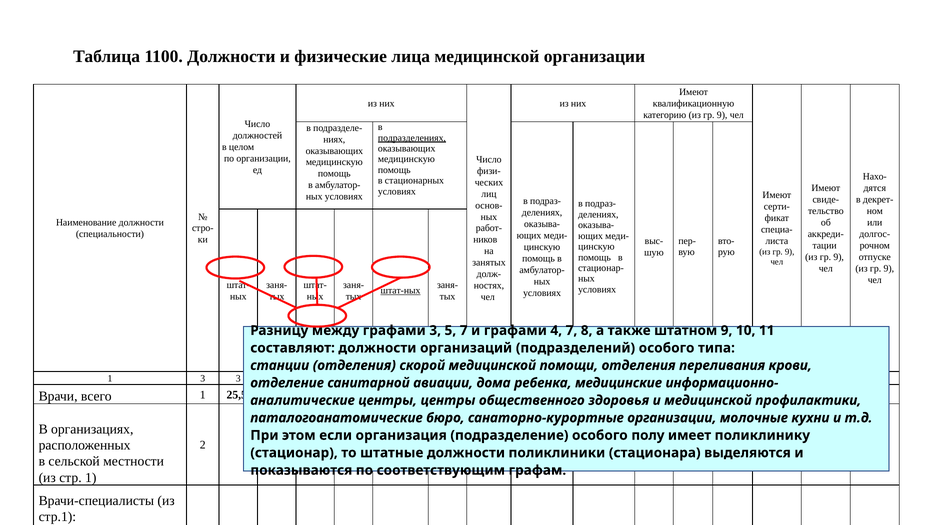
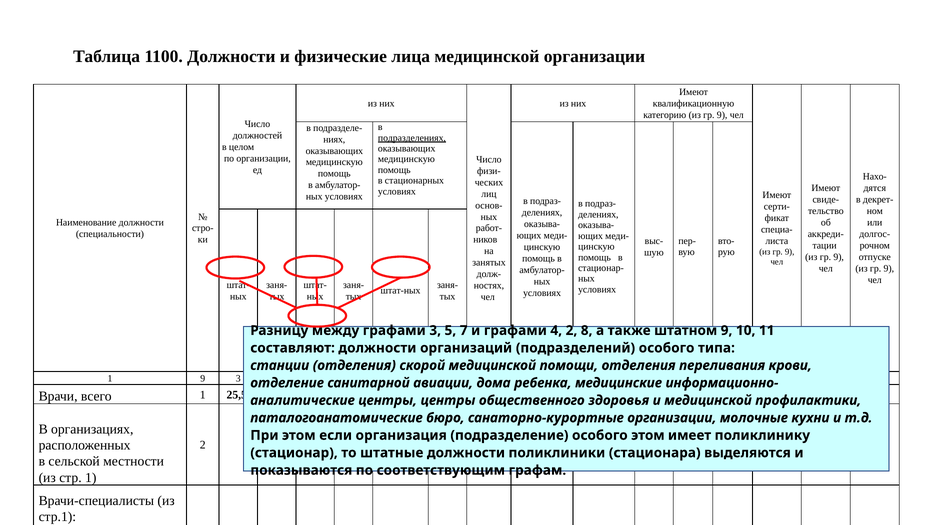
штат-ных underline: present -> none
4 7: 7 -> 2
1 3: 3 -> 9
особого полу: полу -> этом
